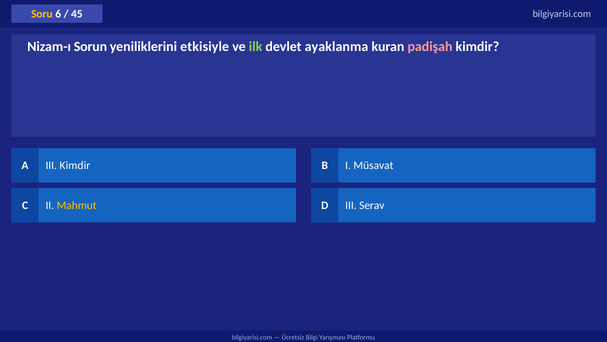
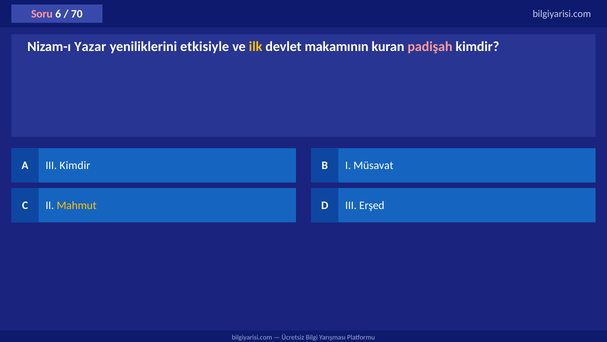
Soru colour: yellow -> pink
45: 45 -> 70
Sorun: Sorun -> Yazar
ilk colour: light green -> yellow
ayaklanma: ayaklanma -> makamının
Serav: Serav -> Erşed
